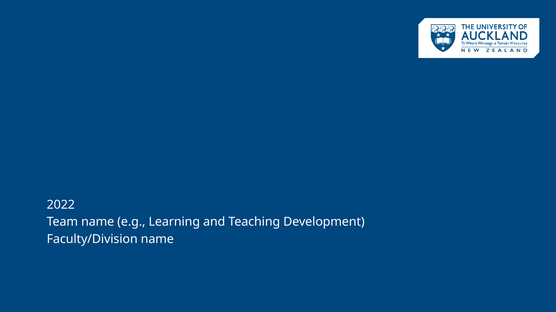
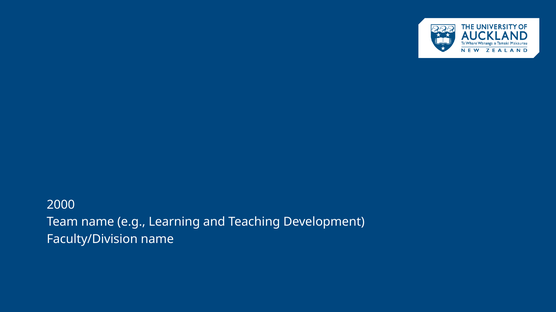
2022: 2022 -> 2000
